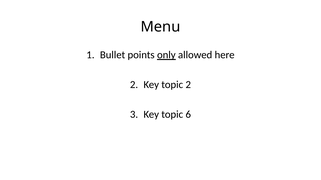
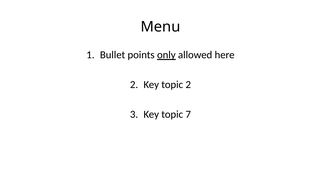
6: 6 -> 7
